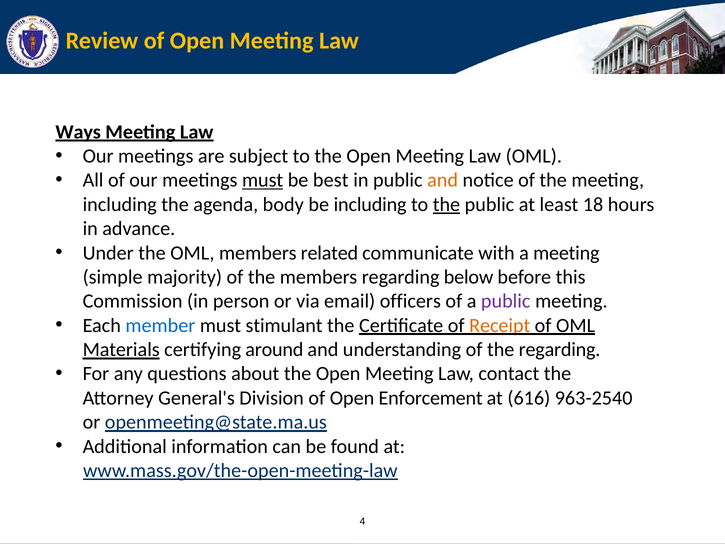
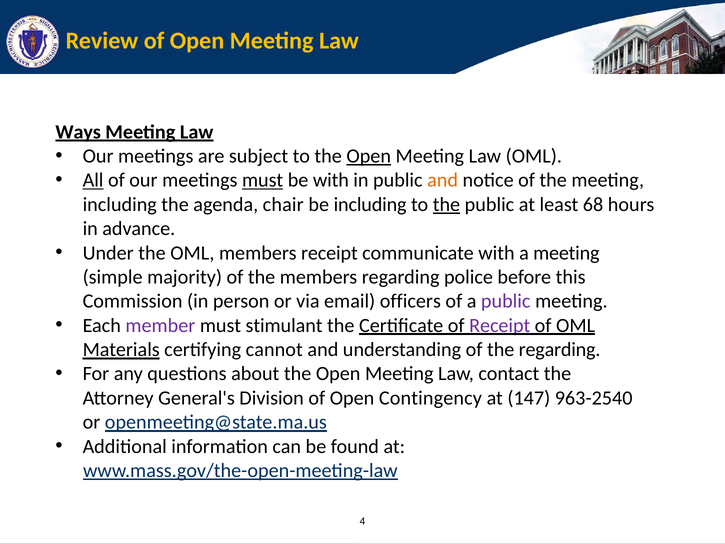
Open at (369, 156) underline: none -> present
All underline: none -> present
be best: best -> with
body: body -> chair
18: 18 -> 68
members related: related -> receipt
below: below -> police
member colour: blue -> purple
Receipt at (500, 325) colour: orange -> purple
around: around -> cannot
Enforcement: Enforcement -> Contingency
616: 616 -> 147
